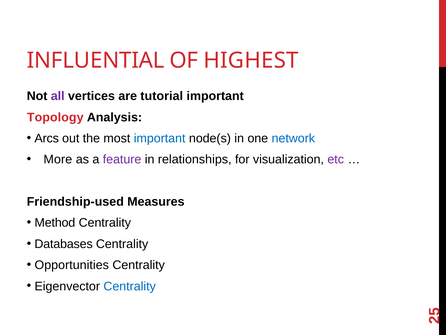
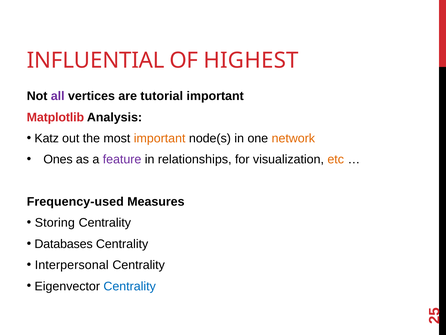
Topology: Topology -> Matplotlib
Arcs: Arcs -> Katz
important at (160, 138) colour: blue -> orange
network colour: blue -> orange
More: More -> Ones
etc colour: purple -> orange
Friendship-used: Friendship-used -> Frequency-used
Method: Method -> Storing
Opportunities: Opportunities -> Interpersonal
